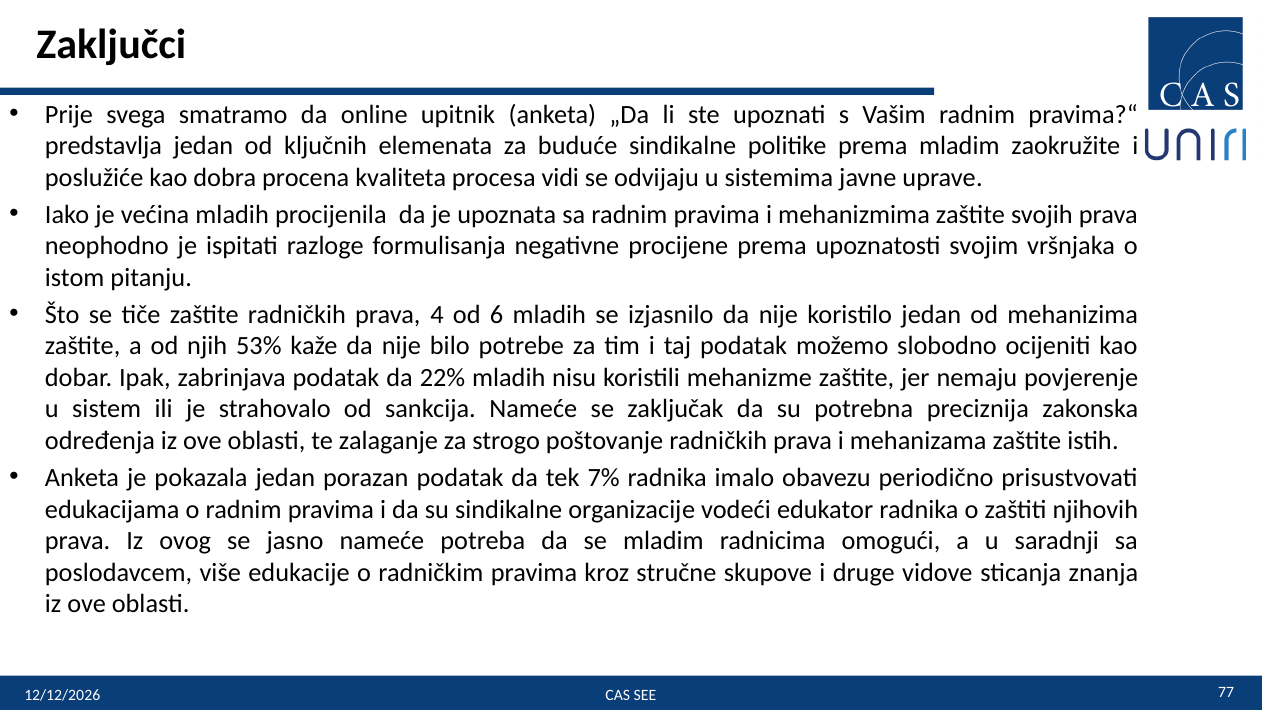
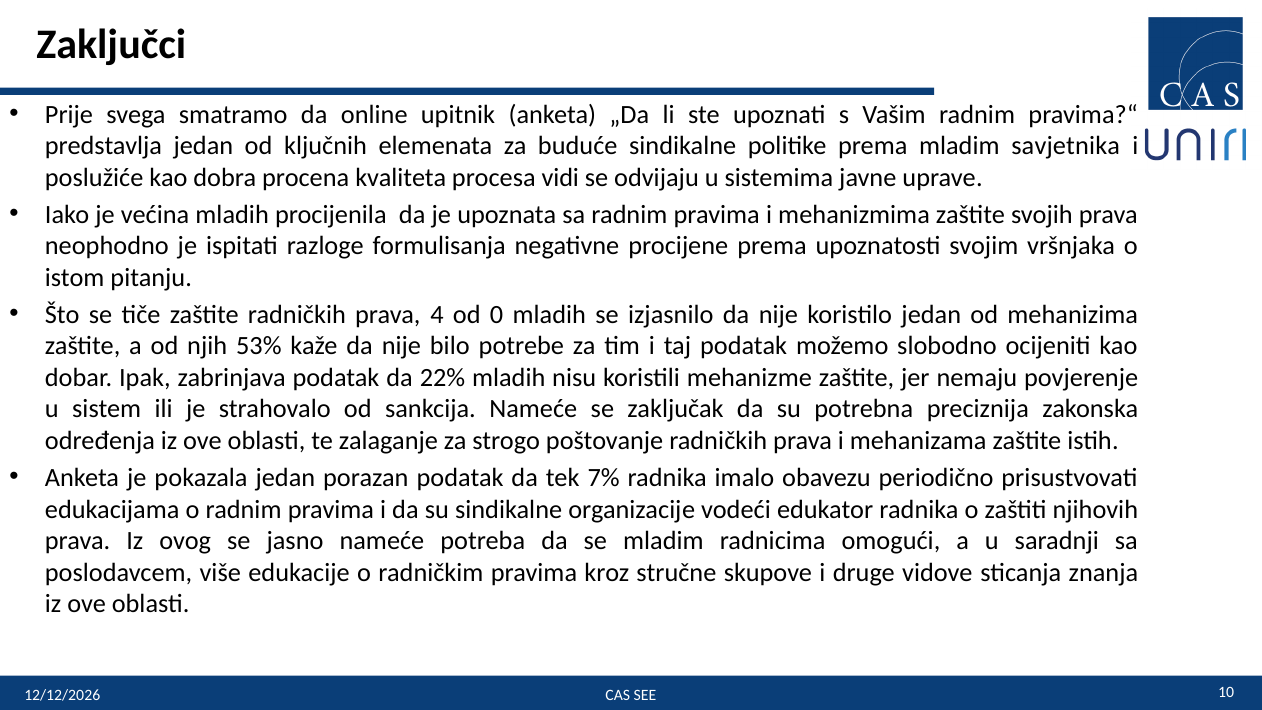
zaokružite: zaokružite -> savjetnika
6: 6 -> 0
77: 77 -> 10
